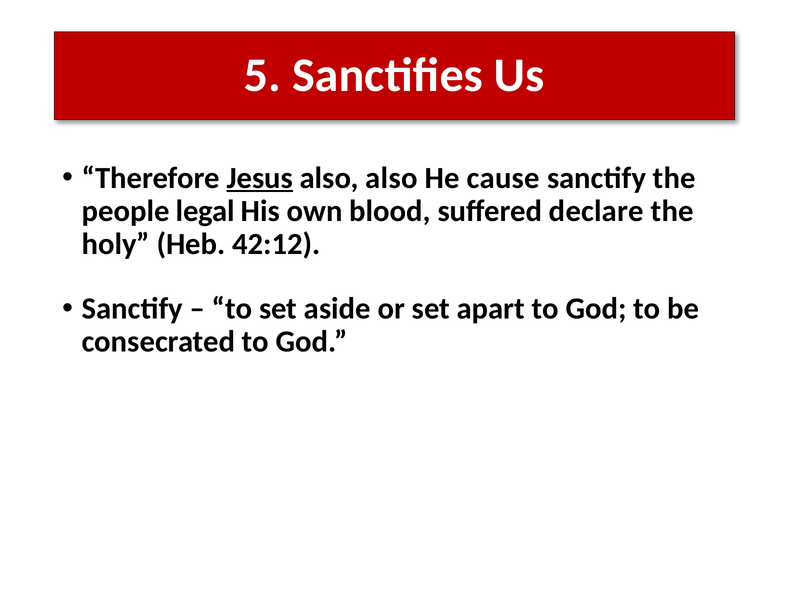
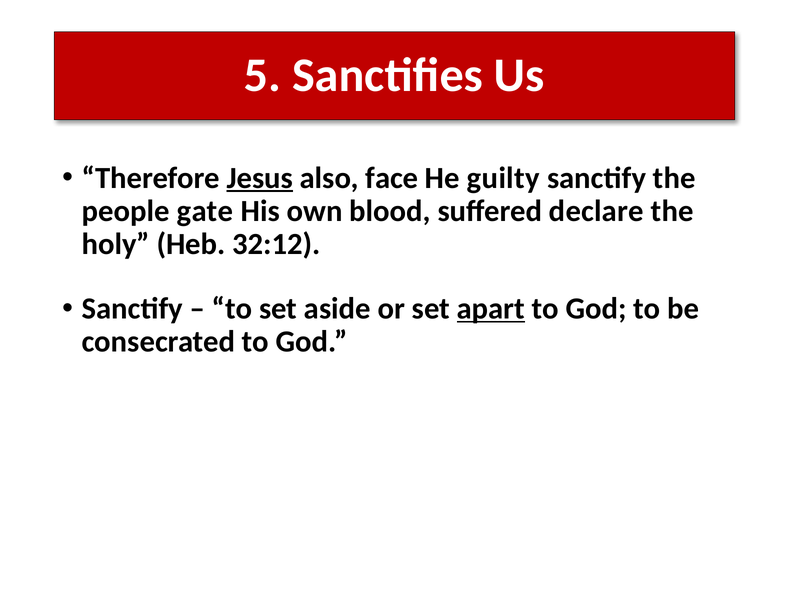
also also: also -> face
cause: cause -> guilty
legal: legal -> gate
42:12: 42:12 -> 32:12
apart underline: none -> present
